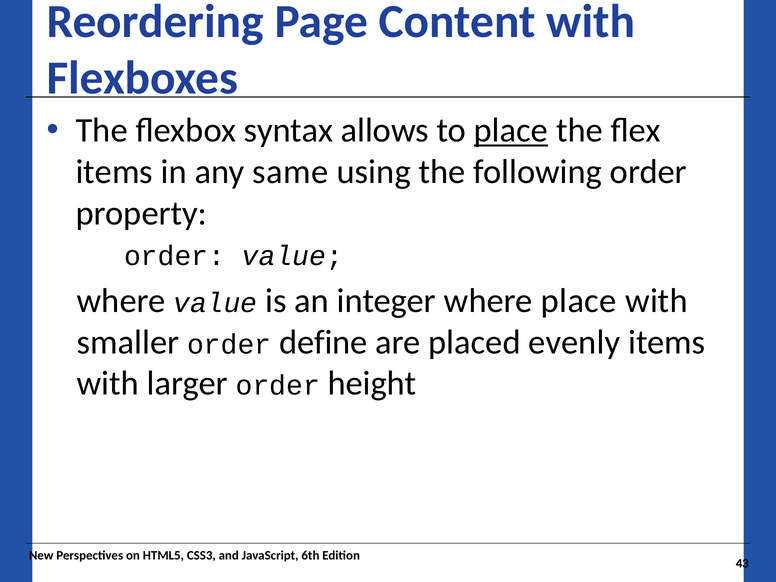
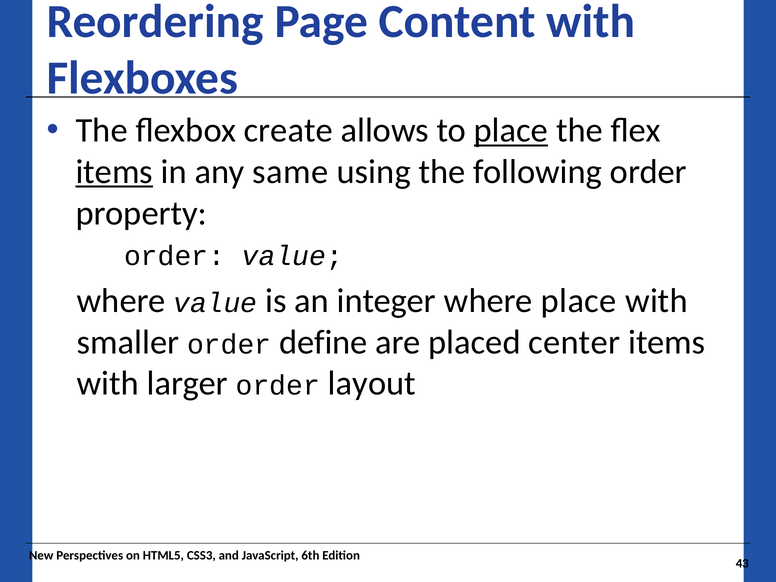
syntax: syntax -> create
items at (114, 172) underline: none -> present
evenly: evenly -> center
height: height -> layout
